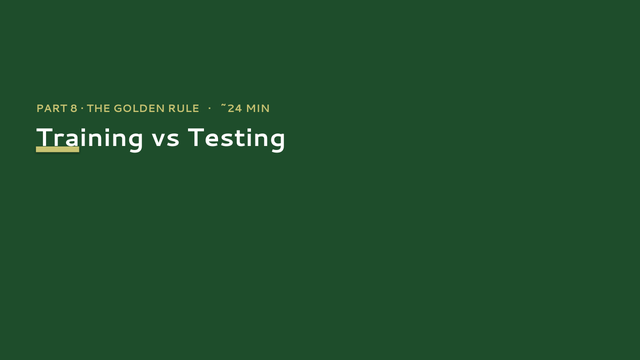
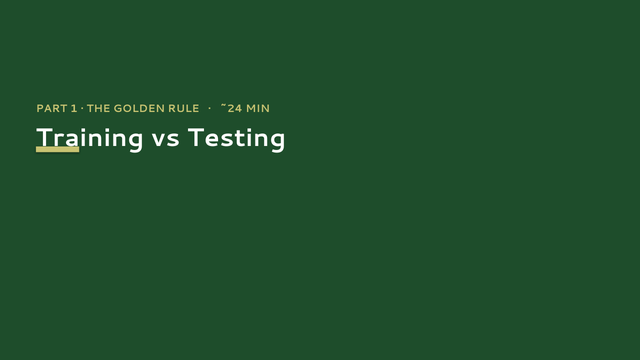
8: 8 -> 1
